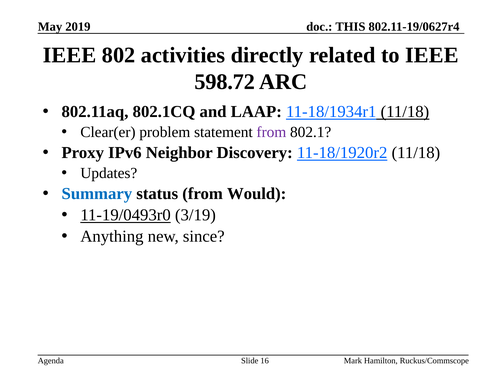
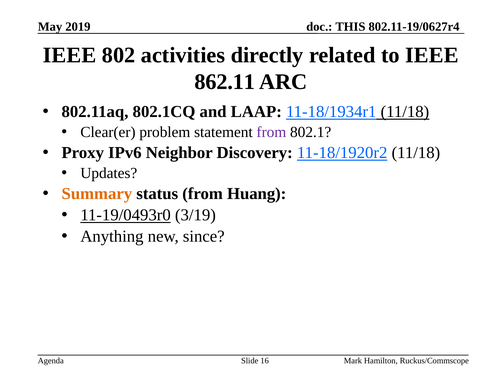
598.72: 598.72 -> 862.11
Summary colour: blue -> orange
Would: Would -> Huang
